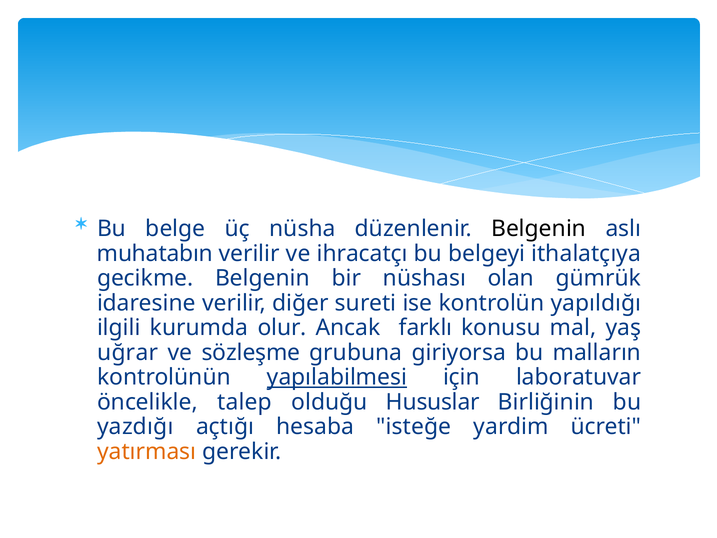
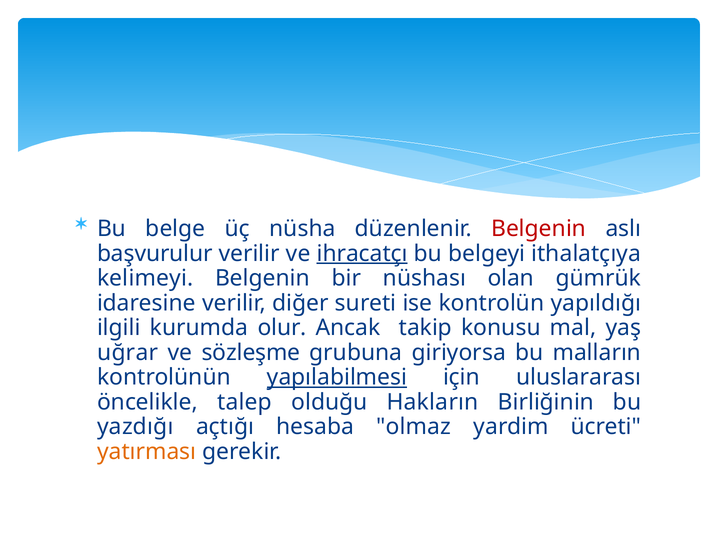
Belgenin at (539, 229) colour: black -> red
muhatabın: muhatabın -> başvurulur
ihracatçı underline: none -> present
gecikme: gecikme -> kelimeyi
farklı: farklı -> takip
laboratuvar: laboratuvar -> uluslararası
Hususlar: Hususlar -> Hakların
isteğe: isteğe -> olmaz
